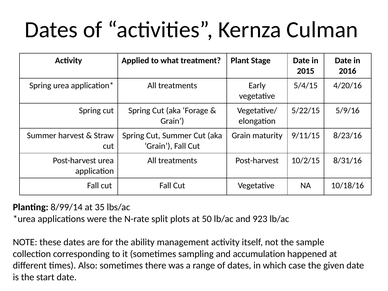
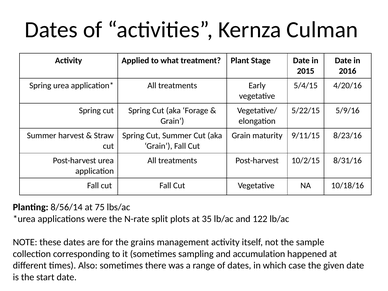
8/99/14: 8/99/14 -> 8/56/14
35: 35 -> 75
50: 50 -> 35
923: 923 -> 122
ability: ability -> grains
